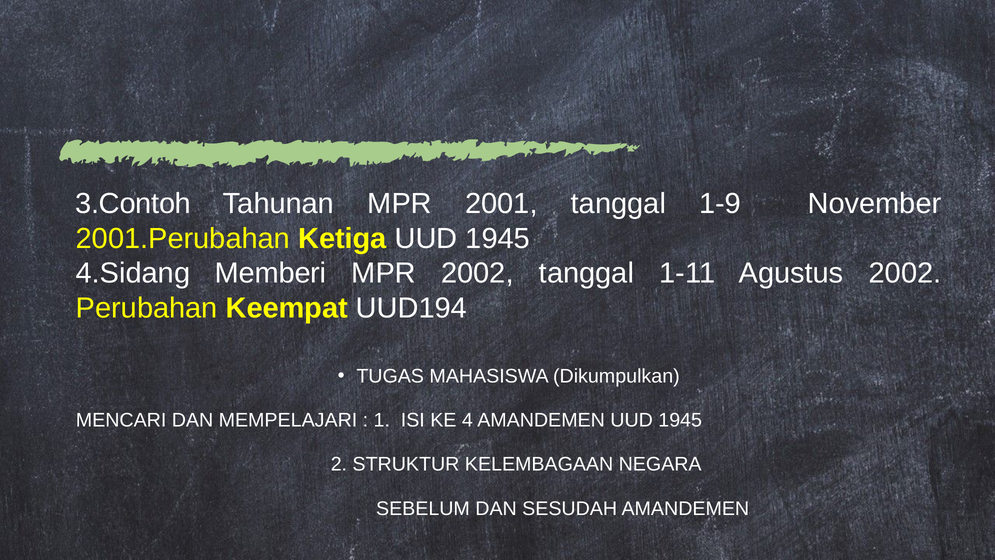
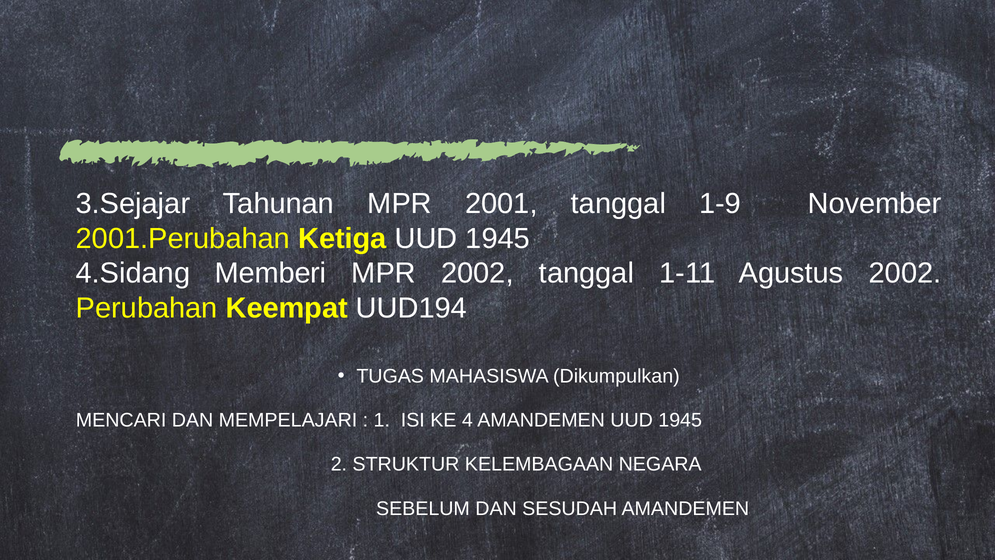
3.Contoh: 3.Contoh -> 3.Sejajar
